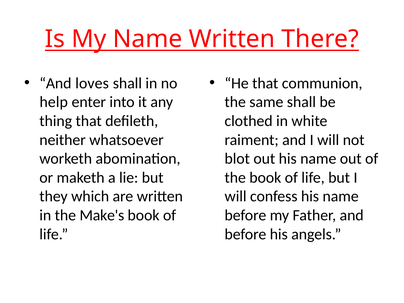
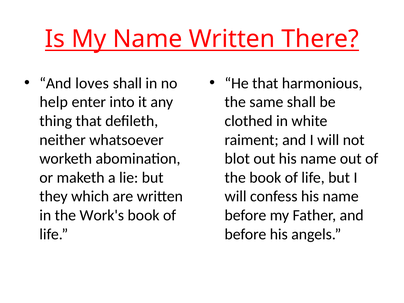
communion: communion -> harmonious
Make's: Make's -> Work's
